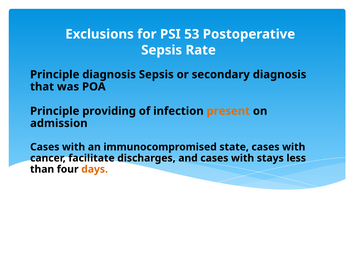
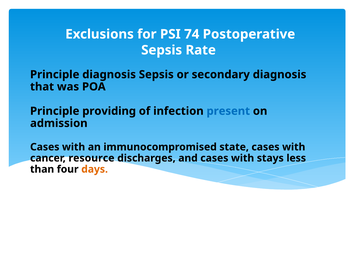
53: 53 -> 74
present colour: orange -> blue
facilitate: facilitate -> resource
